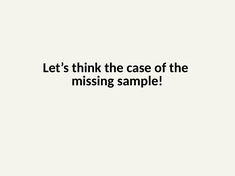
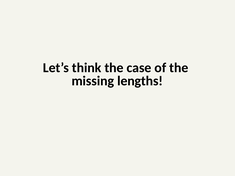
sample: sample -> lengths
